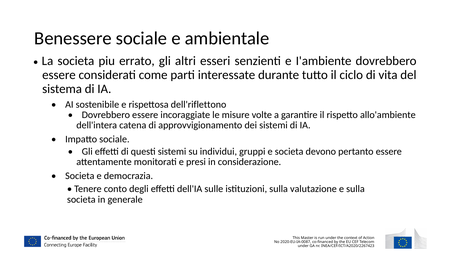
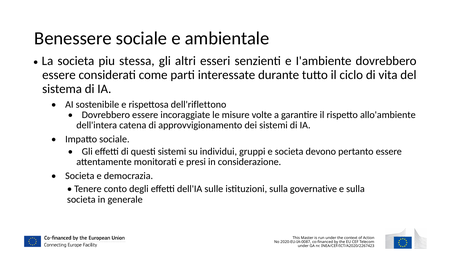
errato: errato -> stessa
valutazione: valutazione -> governative
